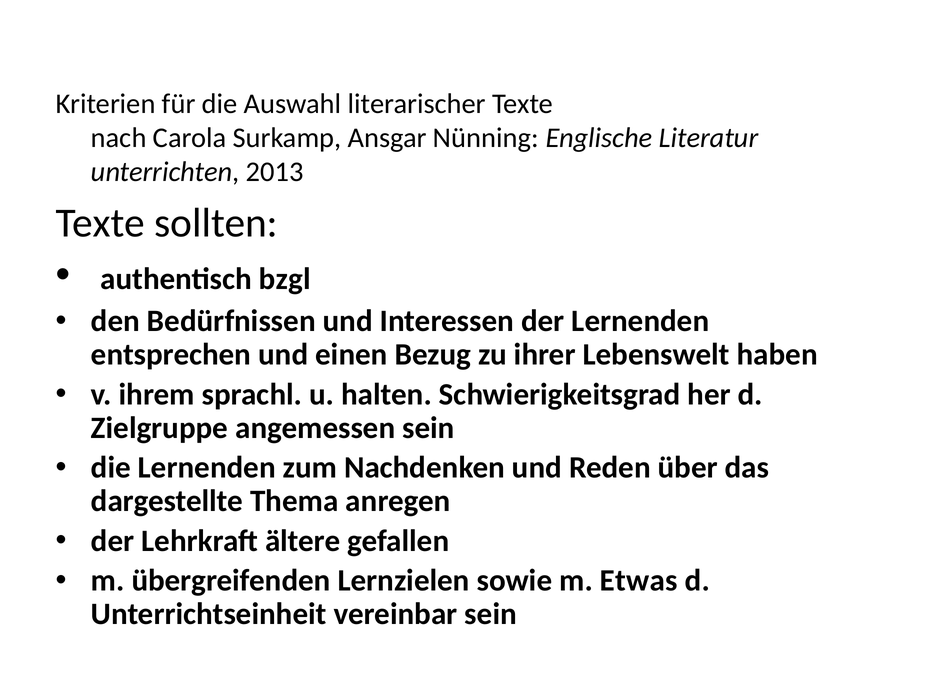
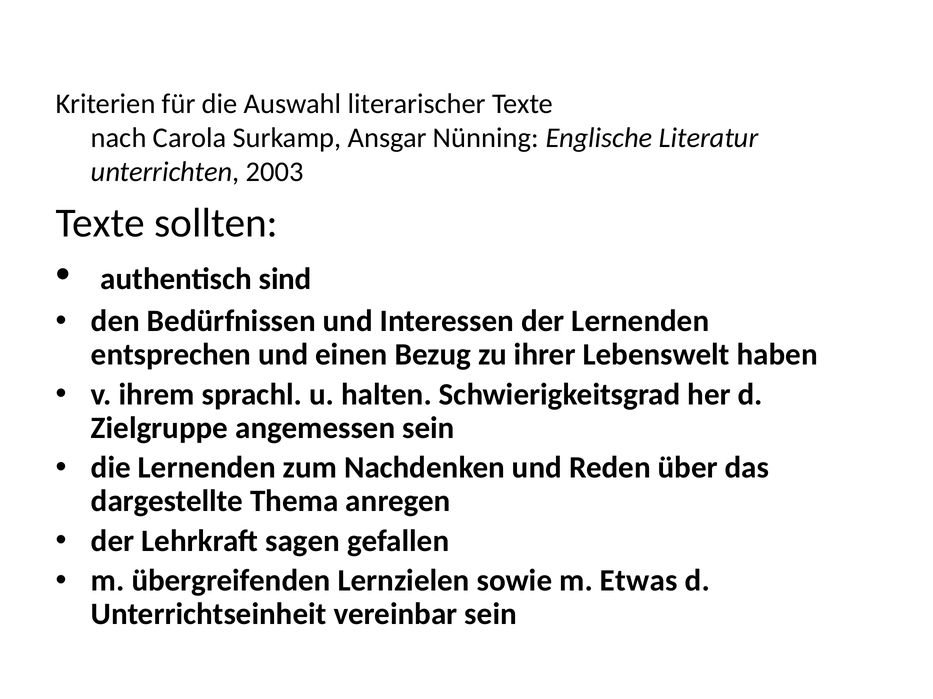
2013: 2013 -> 2003
bzgl: bzgl -> sind
ältere: ältere -> sagen
